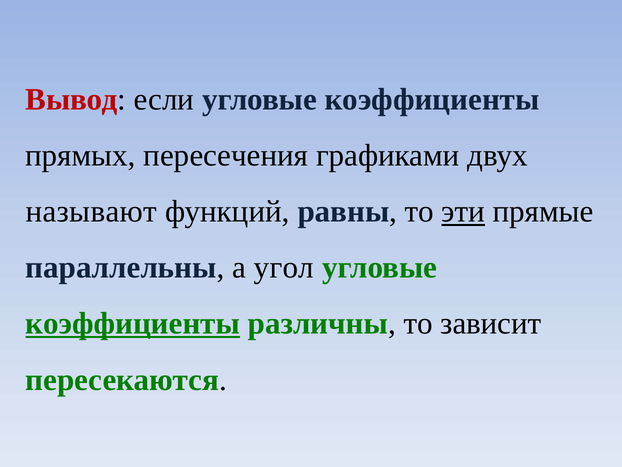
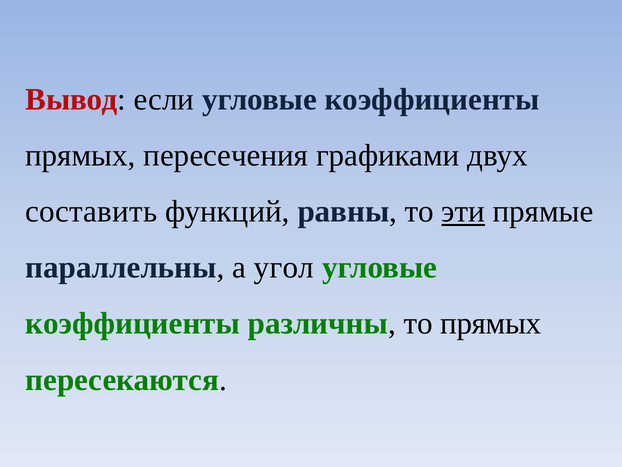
называют: называют -> составить
коэффициенты at (133, 323) underline: present -> none
то зависит: зависит -> прямых
